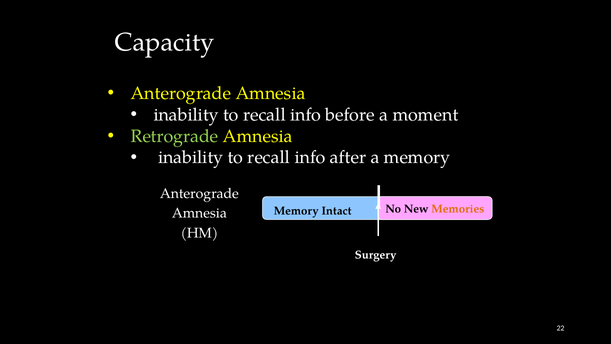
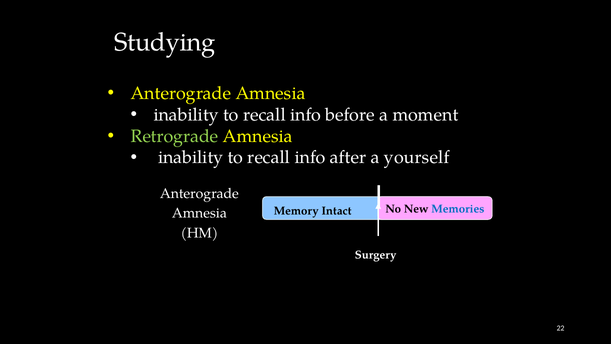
Capacity: Capacity -> Studying
a memory: memory -> yourself
Memories colour: orange -> blue
